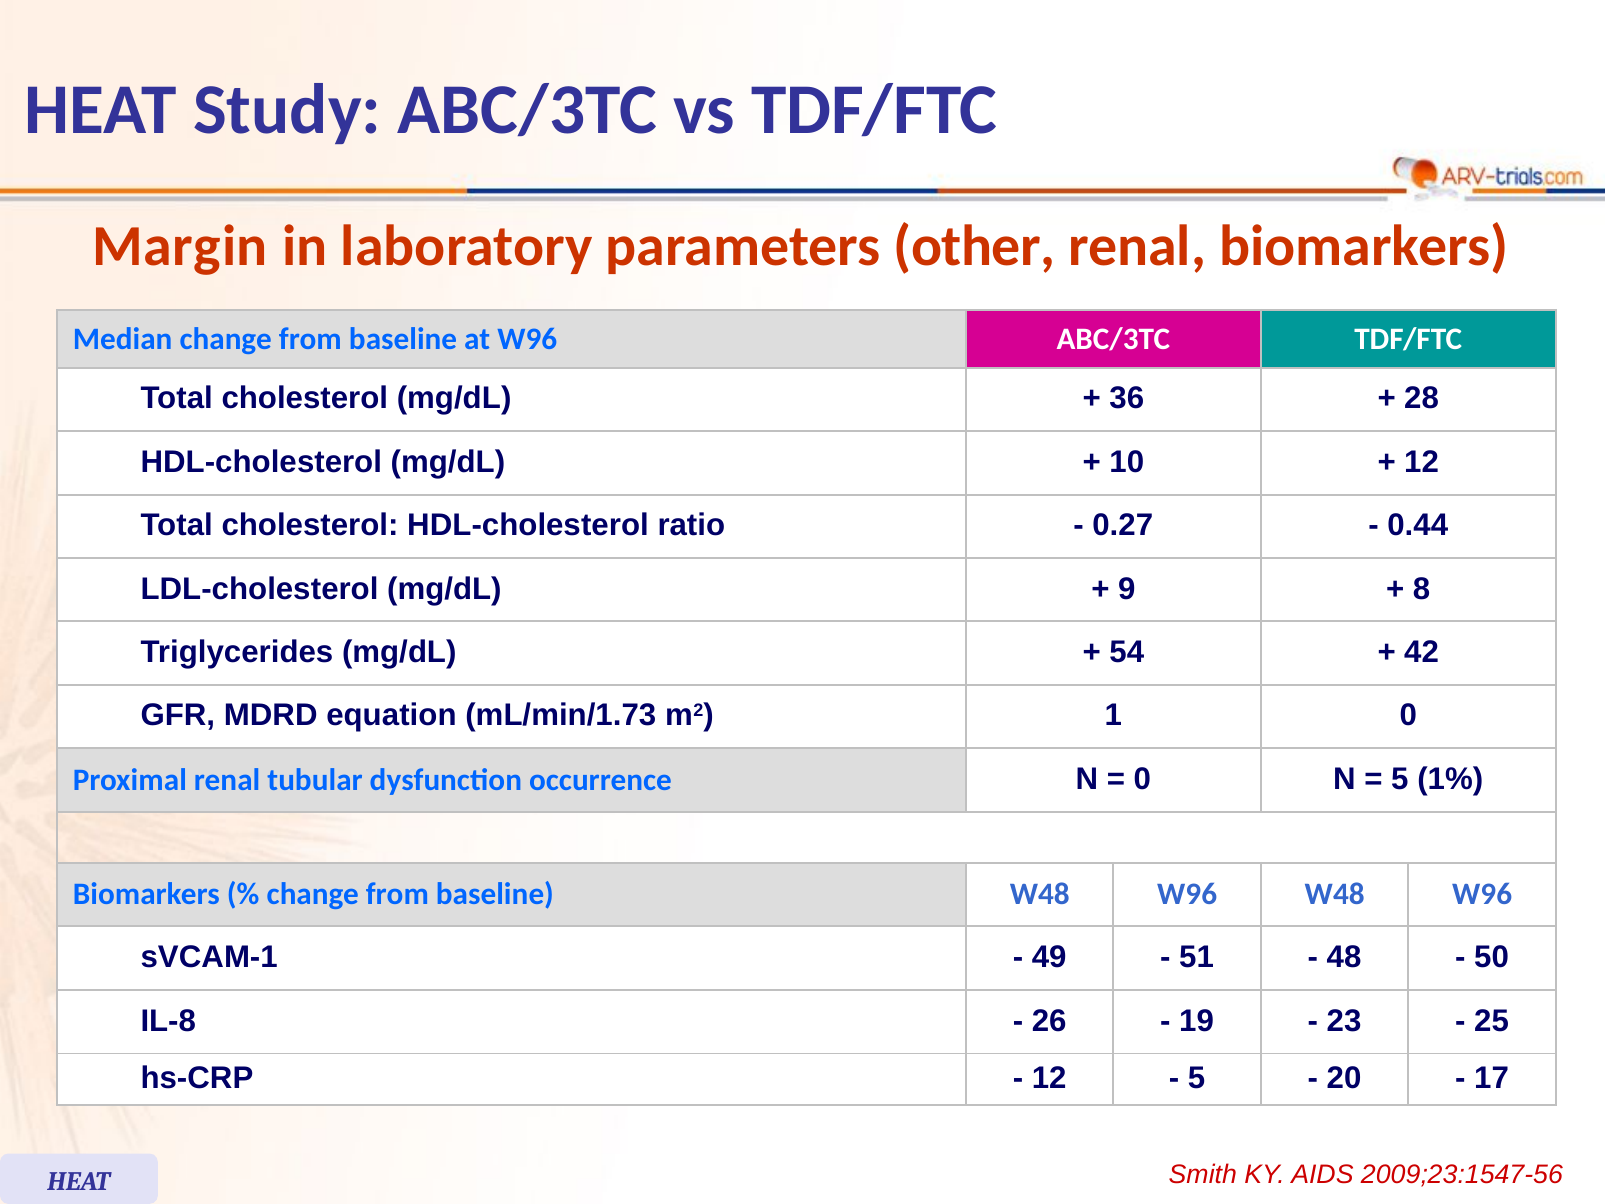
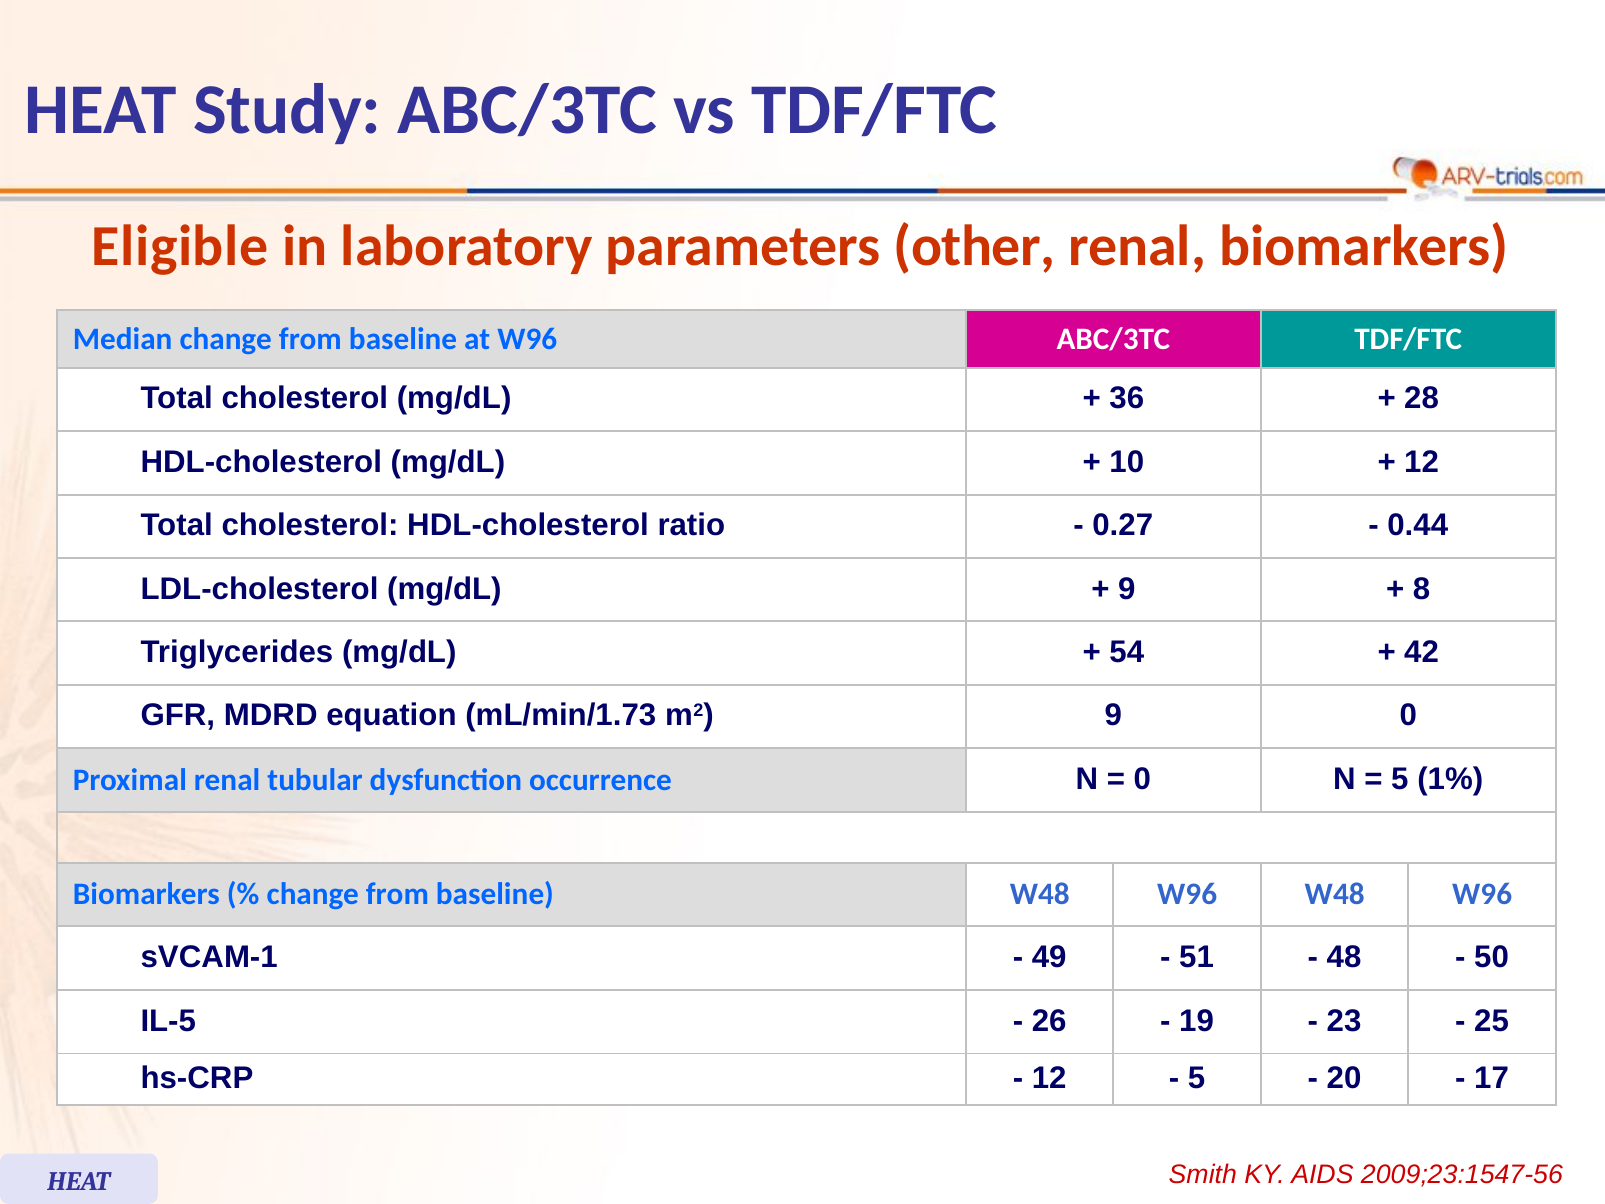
Margin: Margin -> Eligible
m2 1: 1 -> 9
IL-8: IL-8 -> IL-5
